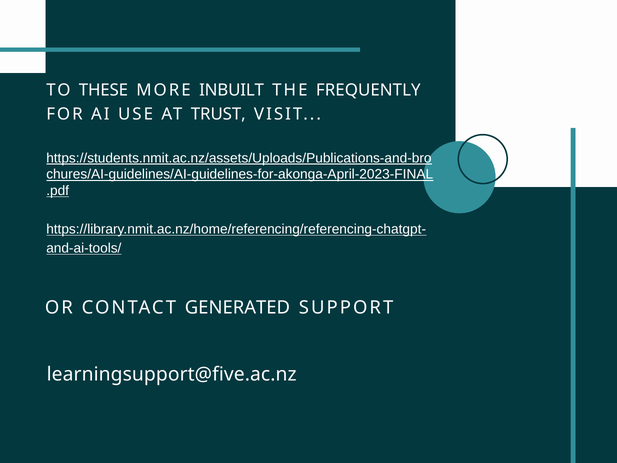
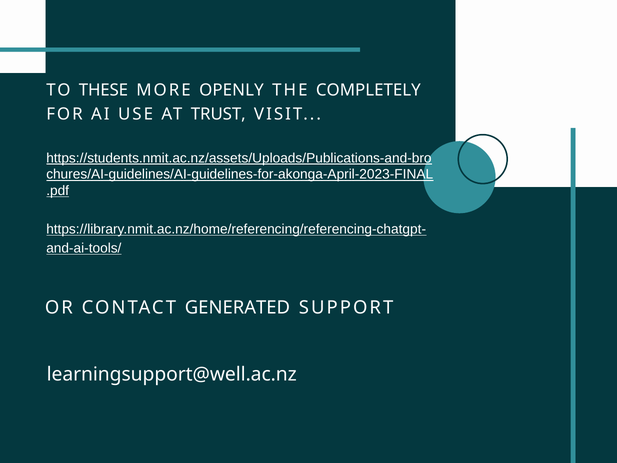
INBUILT: INBUILT -> OPENLY
FREQUENTLY: FREQUENTLY -> COMPLETELY
learningsupport@five.ac.nz: learningsupport@five.ac.nz -> learningsupport@well.ac.nz
